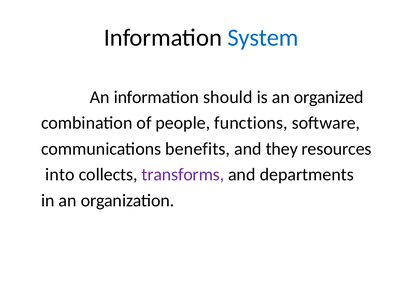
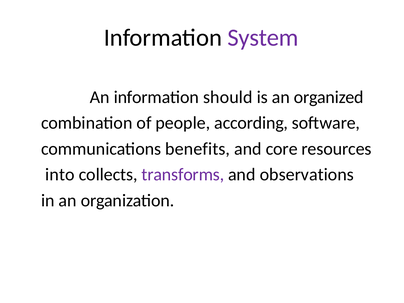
System colour: blue -> purple
functions: functions -> according
they: they -> core
departments: departments -> observations
